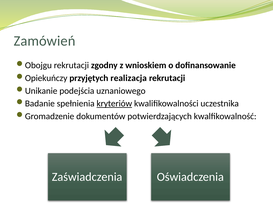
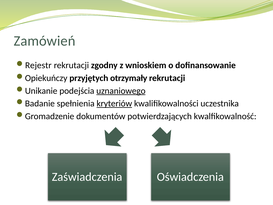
Obojgu: Obojgu -> Rejestr
realizacja: realizacja -> otrzymały
uznaniowego underline: none -> present
